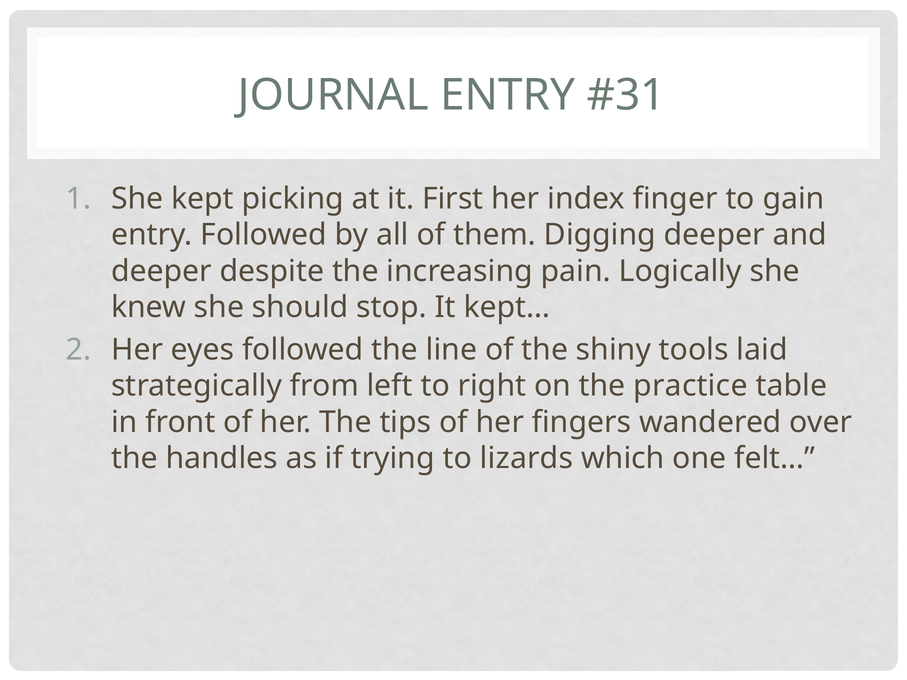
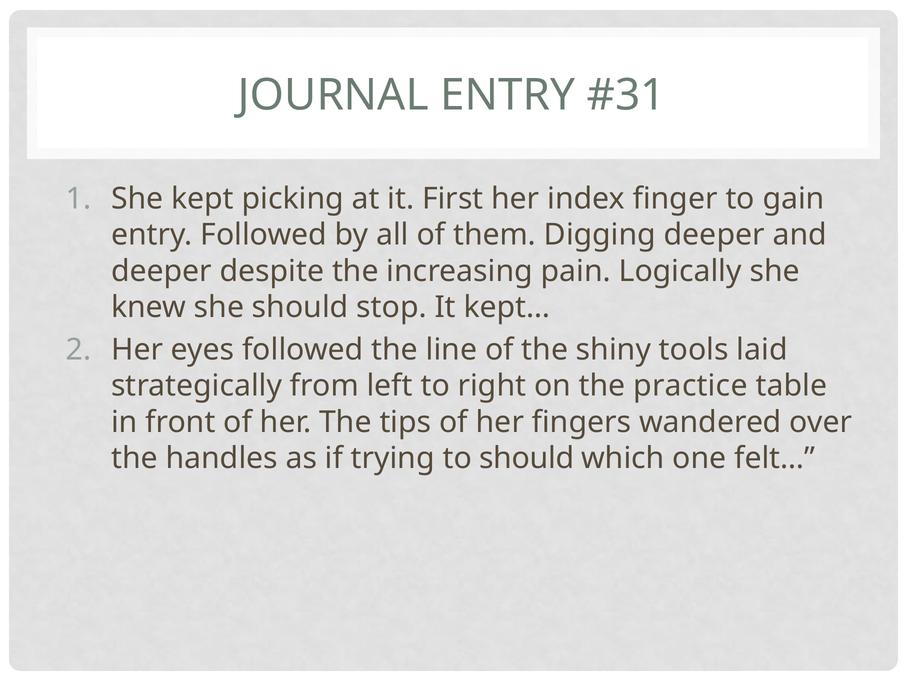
to lizards: lizards -> should
